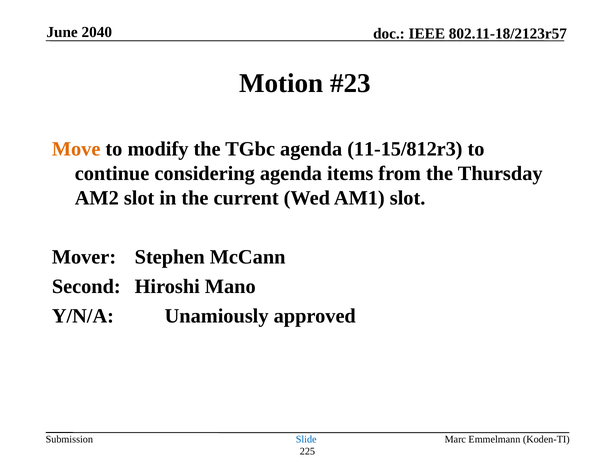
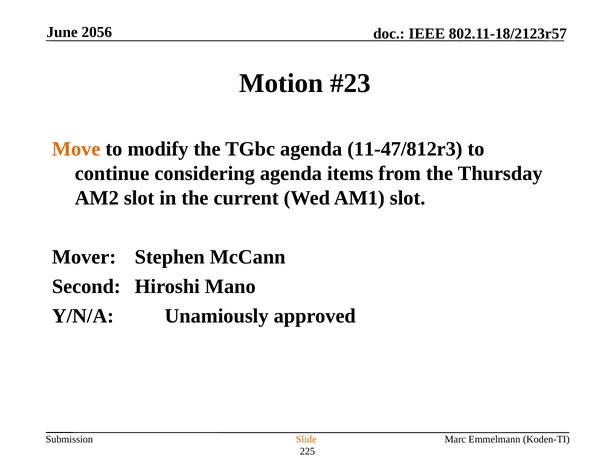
2040: 2040 -> 2056
11-15/812r3: 11-15/812r3 -> 11-47/812r3
Slide colour: blue -> orange
